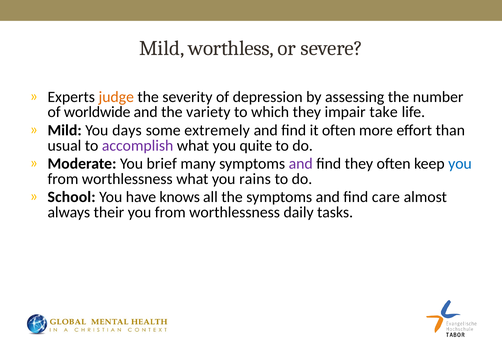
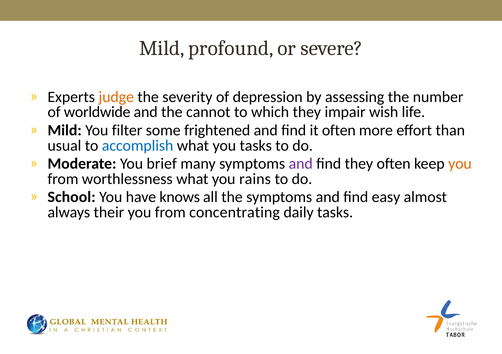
worthless: worthless -> profound
variety: variety -> cannot
take: take -> wish
days: days -> filter
extremely: extremely -> frightened
accomplish colour: purple -> blue
you quite: quite -> tasks
you at (460, 164) colour: blue -> orange
care: care -> easy
worthlessness at (235, 212): worthlessness -> concentrating
